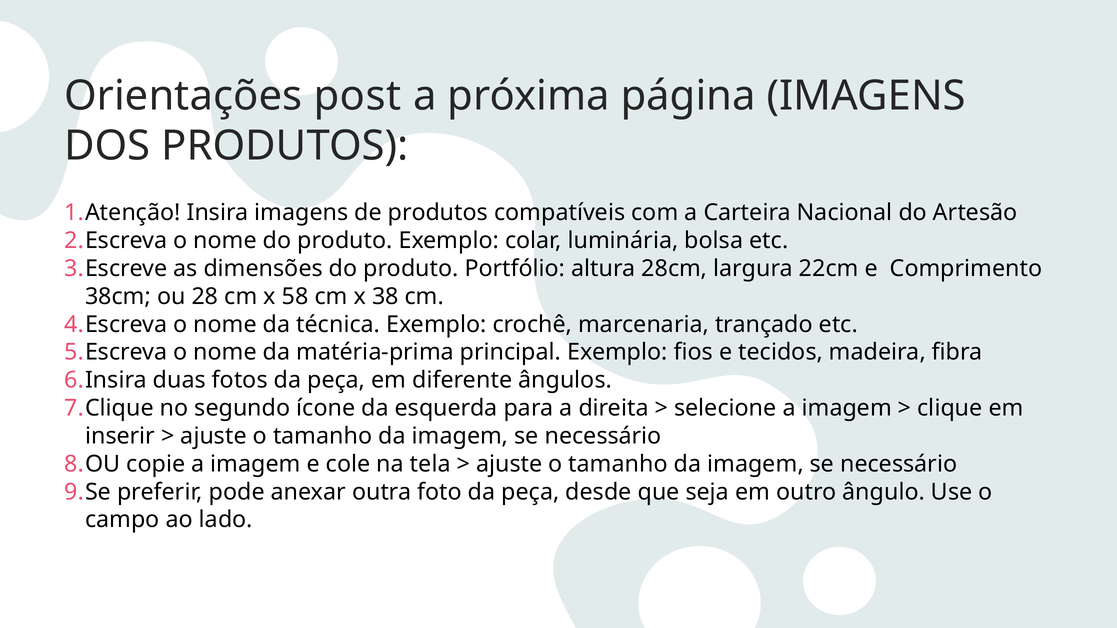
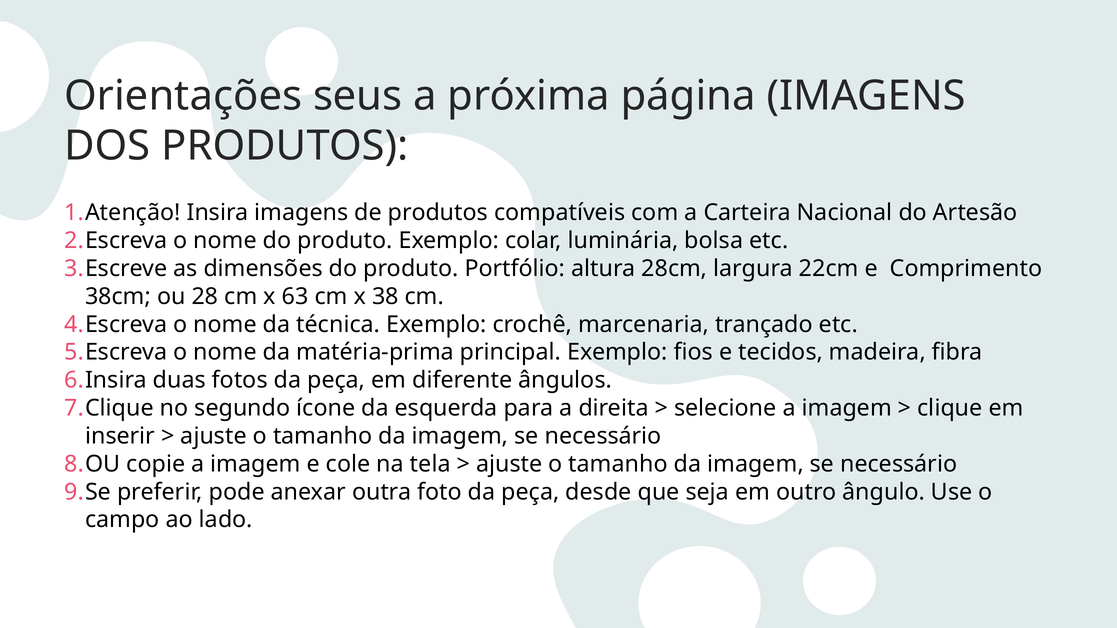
post: post -> seus
58: 58 -> 63
